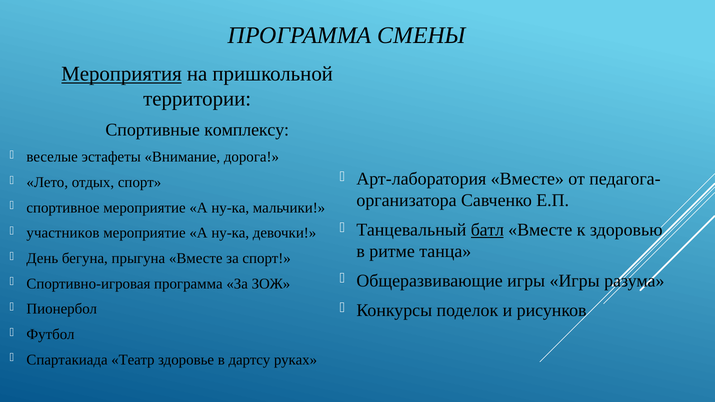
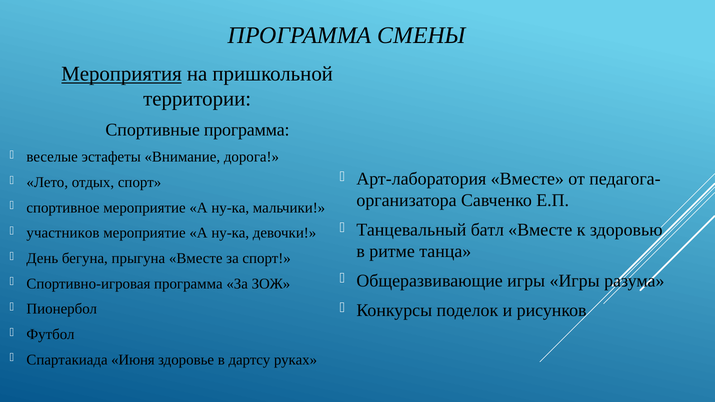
Спортивные комплексу: комплексу -> программа
батл underline: present -> none
Театр: Театр -> Июня
